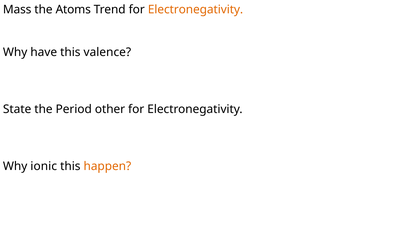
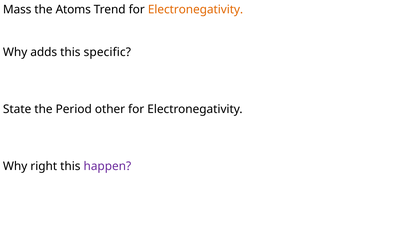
have: have -> adds
valence: valence -> specific
ionic: ionic -> right
happen colour: orange -> purple
